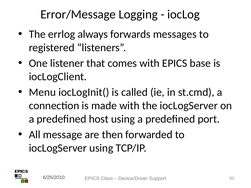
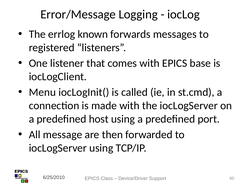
always: always -> known
